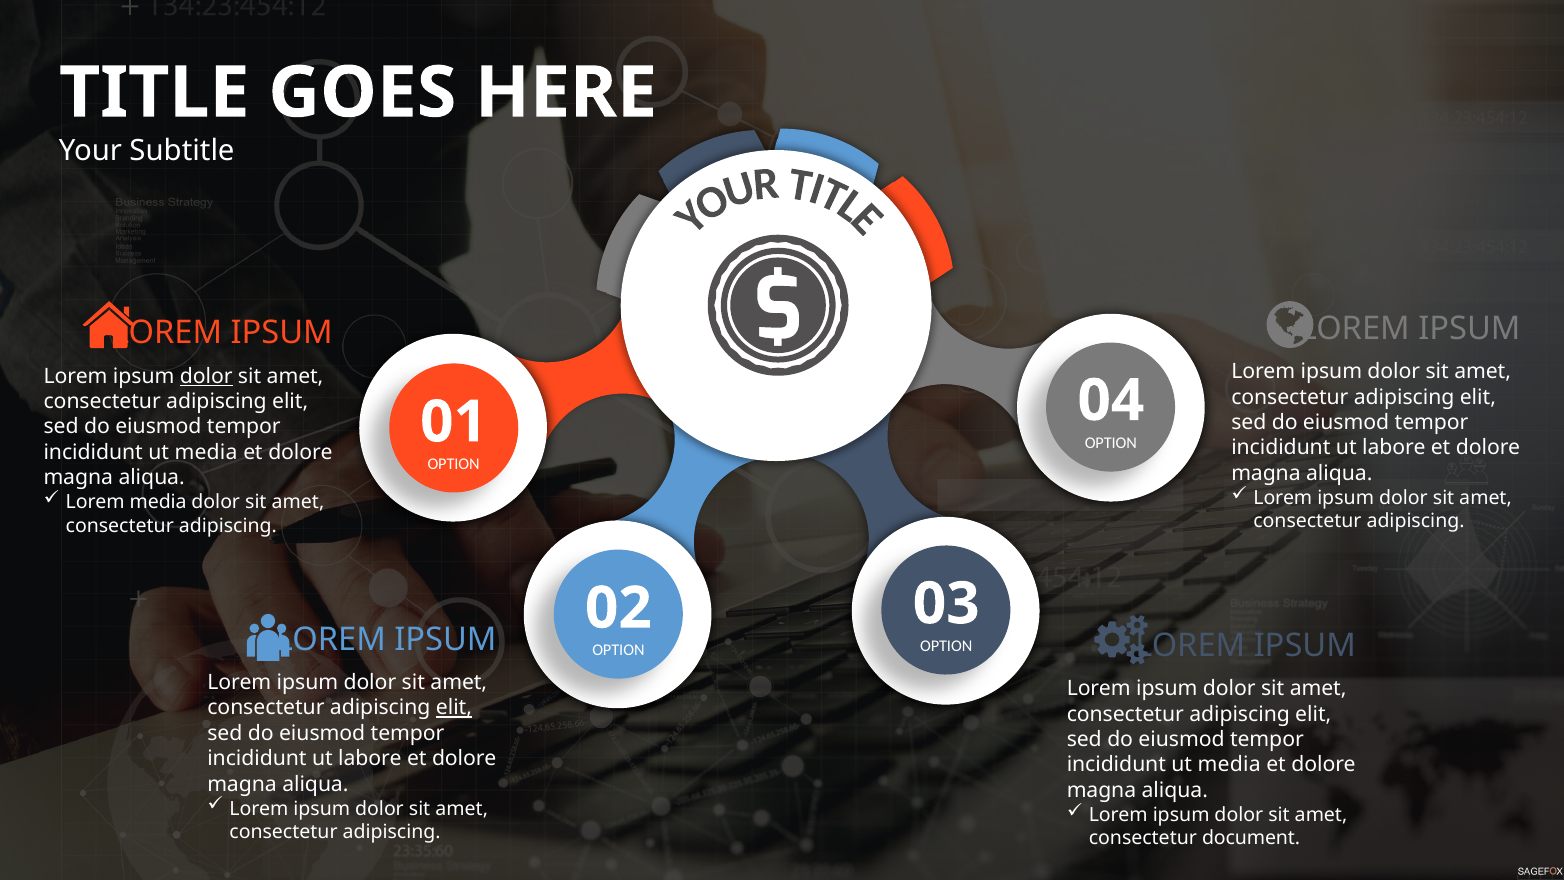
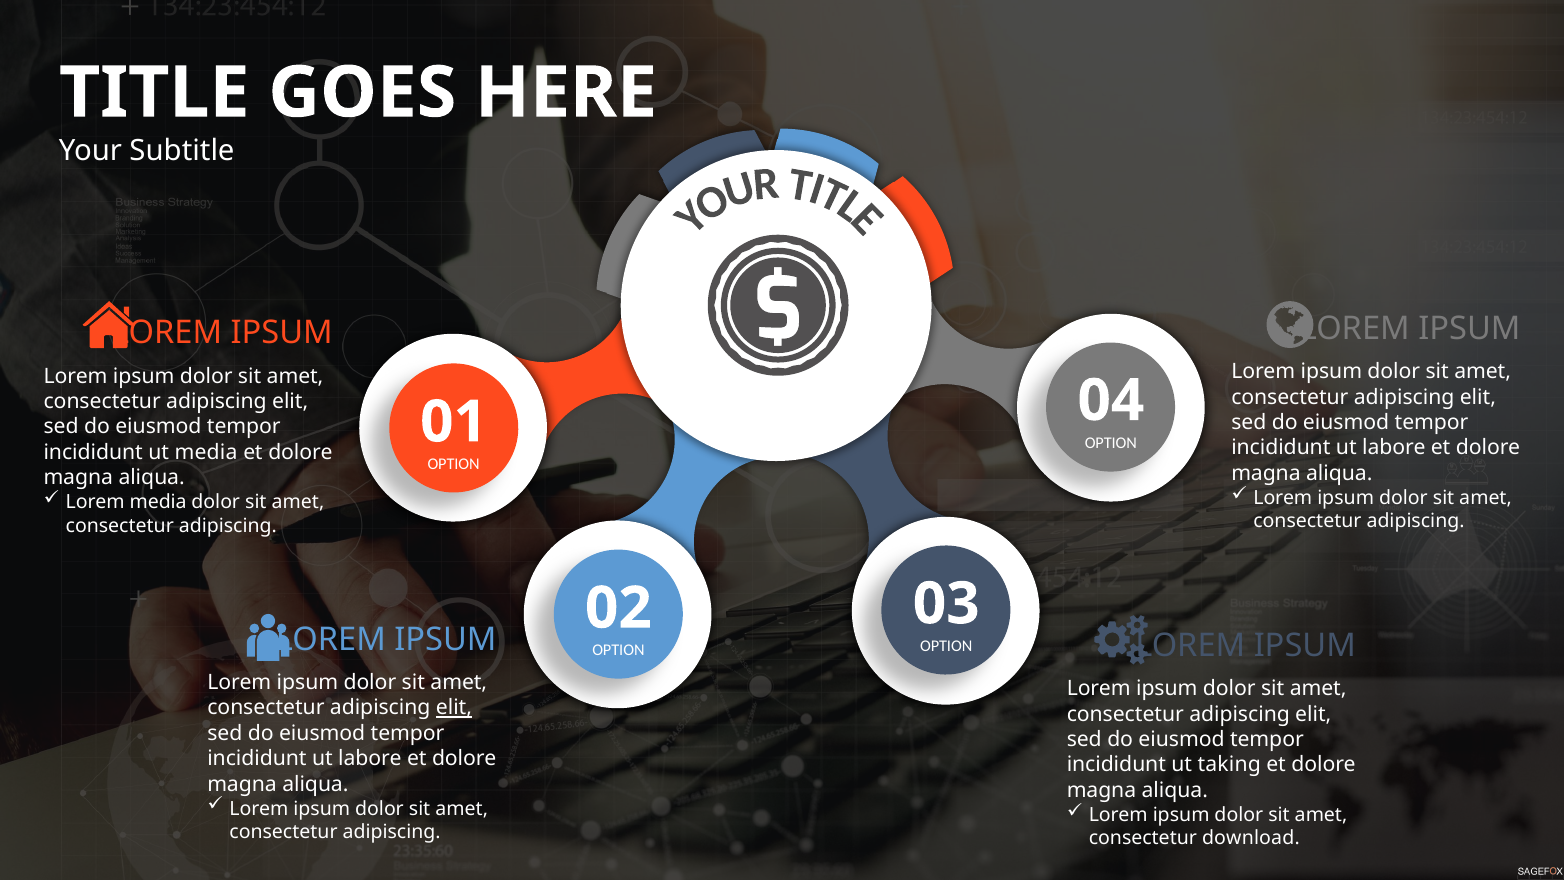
dolor at (206, 376) underline: present -> none
media at (1229, 765): media -> taking
document: document -> download
